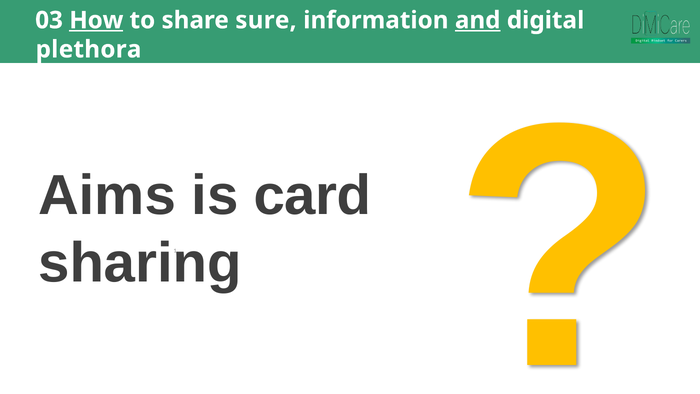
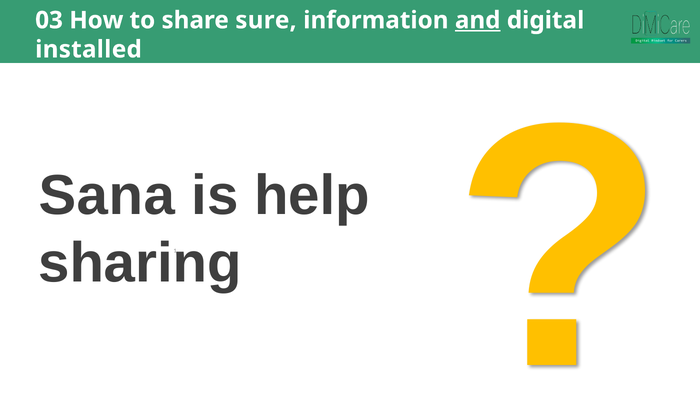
How underline: present -> none
plethora: plethora -> installed
Aims: Aims -> Sana
card: card -> help
